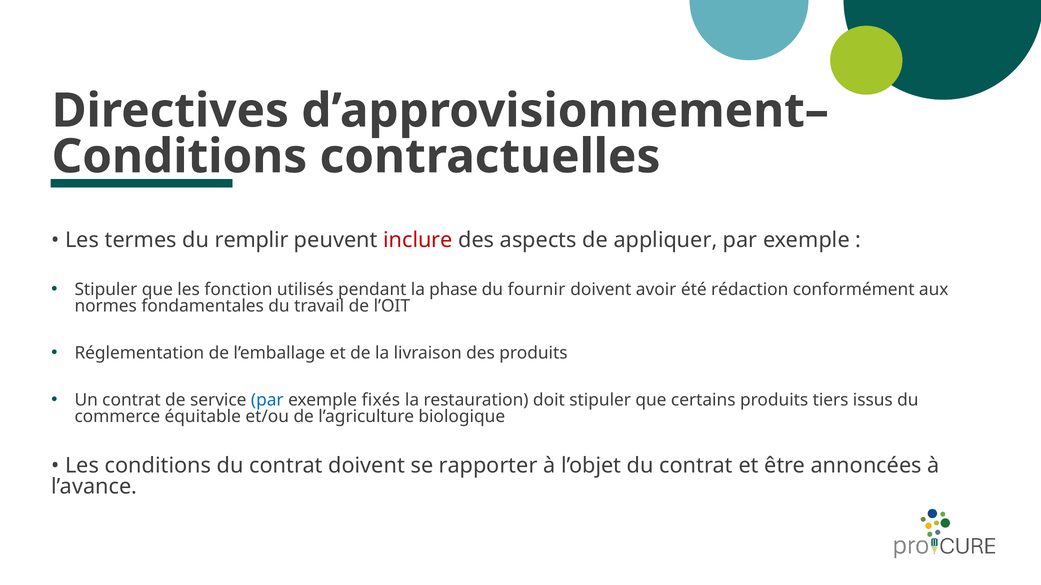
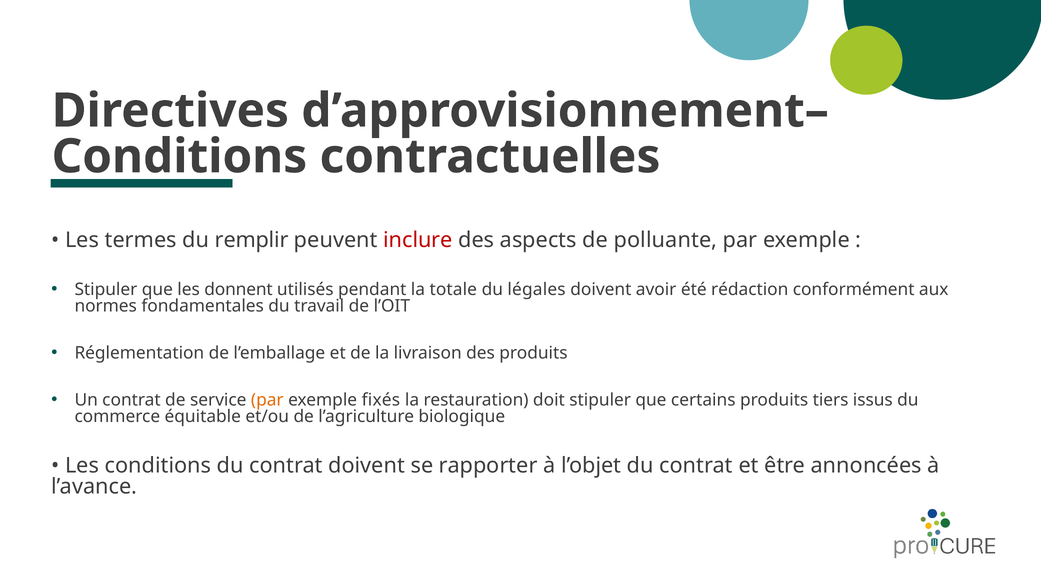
appliquer: appliquer -> polluante
fonction: fonction -> donnent
phase: phase -> totale
fournir: fournir -> légales
par at (267, 400) colour: blue -> orange
